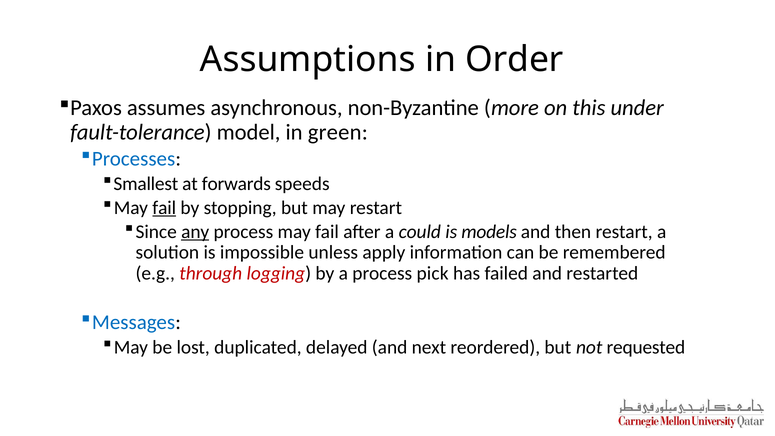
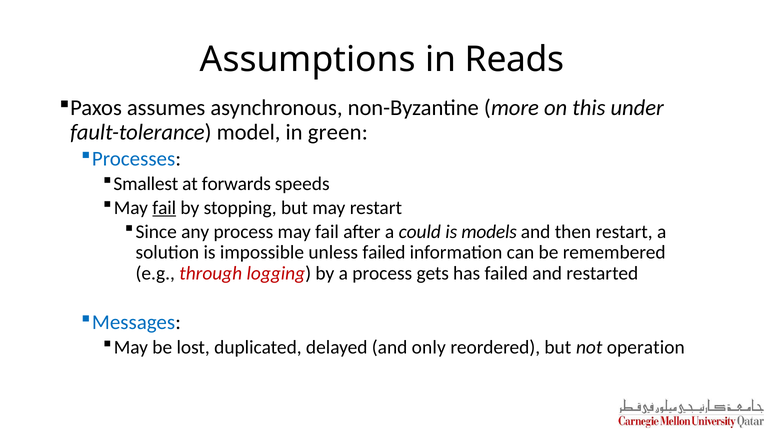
Order: Order -> Reads
any underline: present -> none
unless apply: apply -> failed
pick: pick -> gets
next: next -> only
requested: requested -> operation
